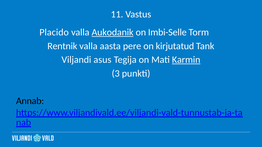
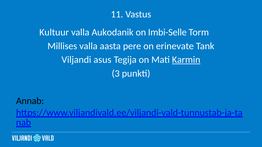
Placido: Placido -> Kultuur
Aukodanik underline: present -> none
Rentnik: Rentnik -> Millises
kirjutatud: kirjutatud -> erinevate
